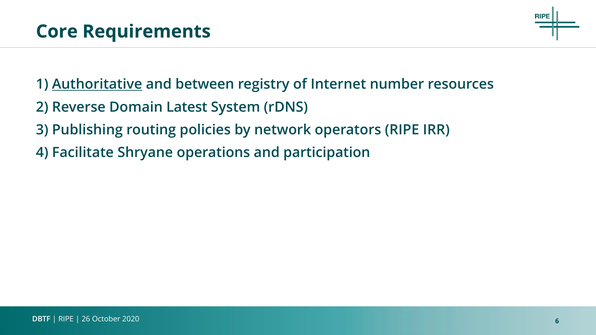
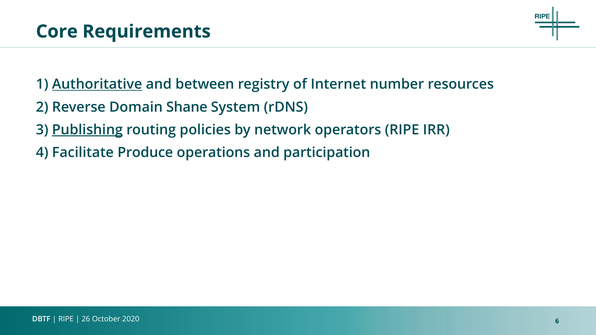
Latest: Latest -> Shane
Publishing underline: none -> present
Shryane: Shryane -> Produce
